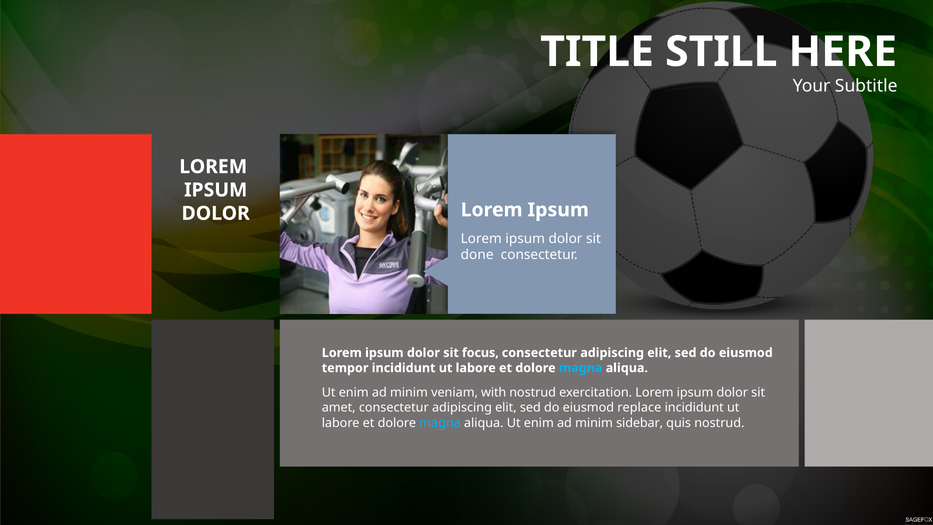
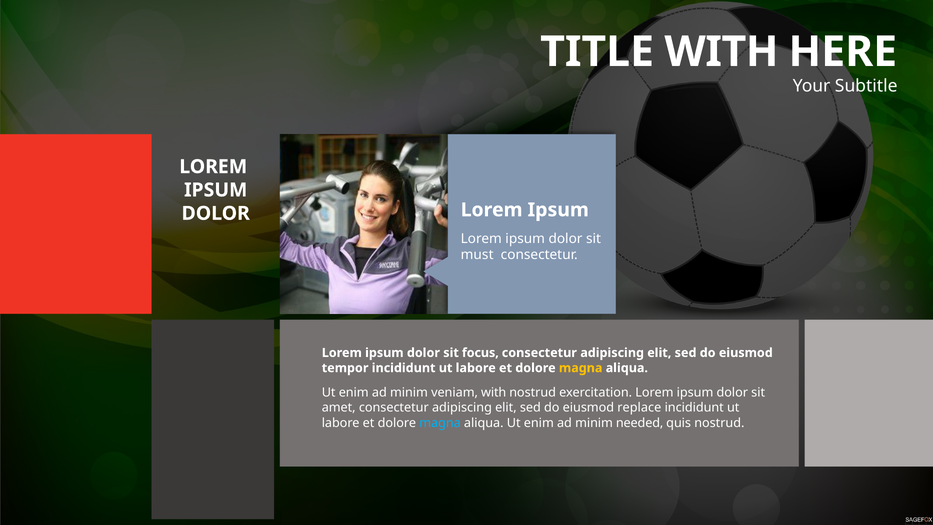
TITLE STILL: STILL -> WITH
done: done -> must
magna at (581, 368) colour: light blue -> yellow
sidebar: sidebar -> needed
